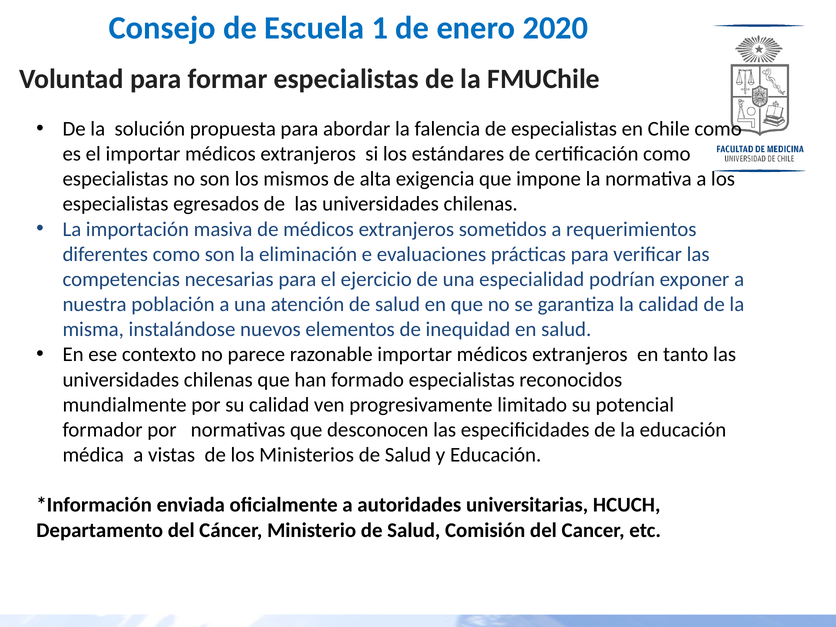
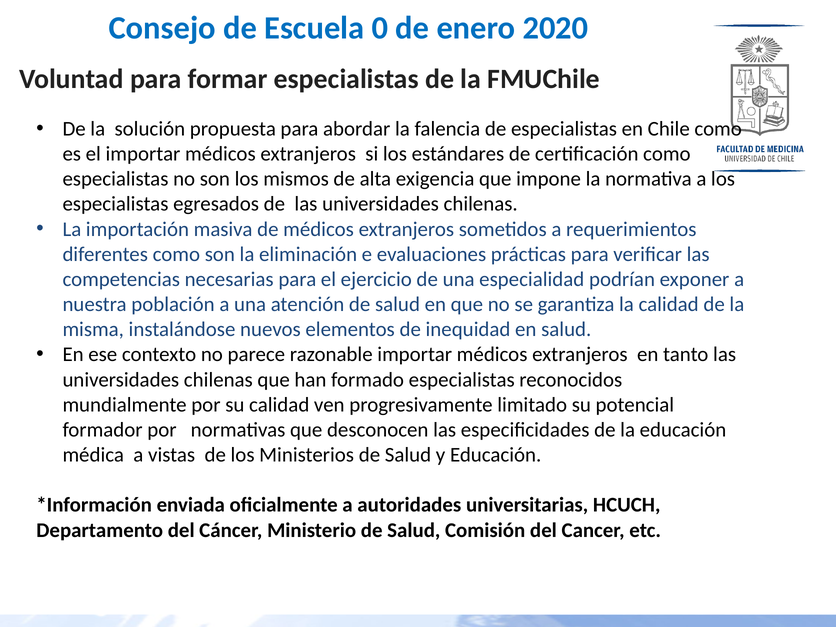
1: 1 -> 0
